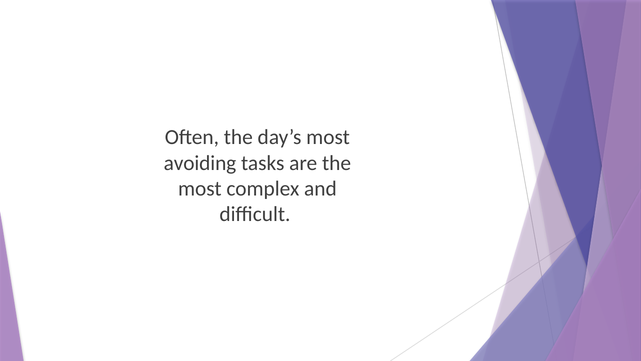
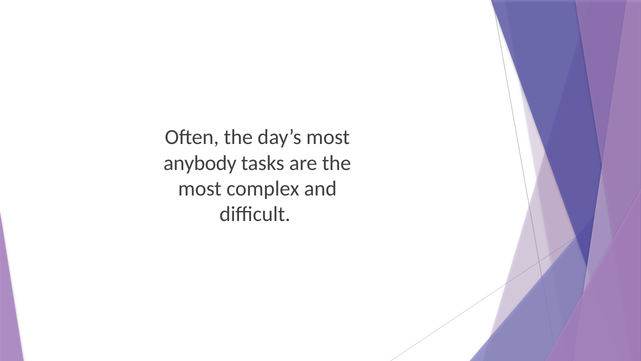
avoiding: avoiding -> anybody
